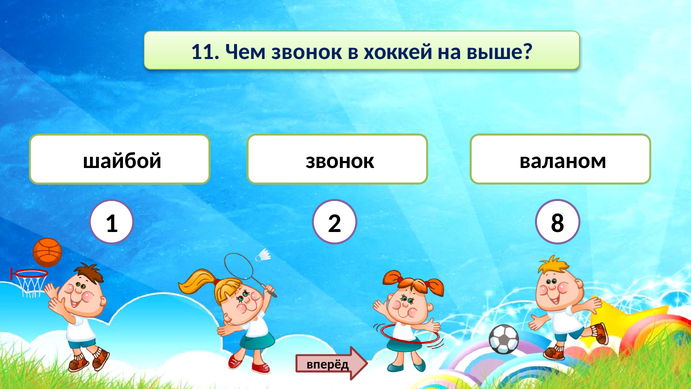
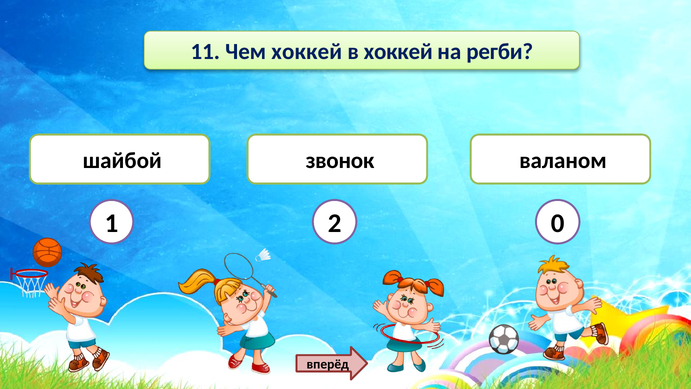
Чем звонок: звонок -> хоккей
выше: выше -> регби
8: 8 -> 0
